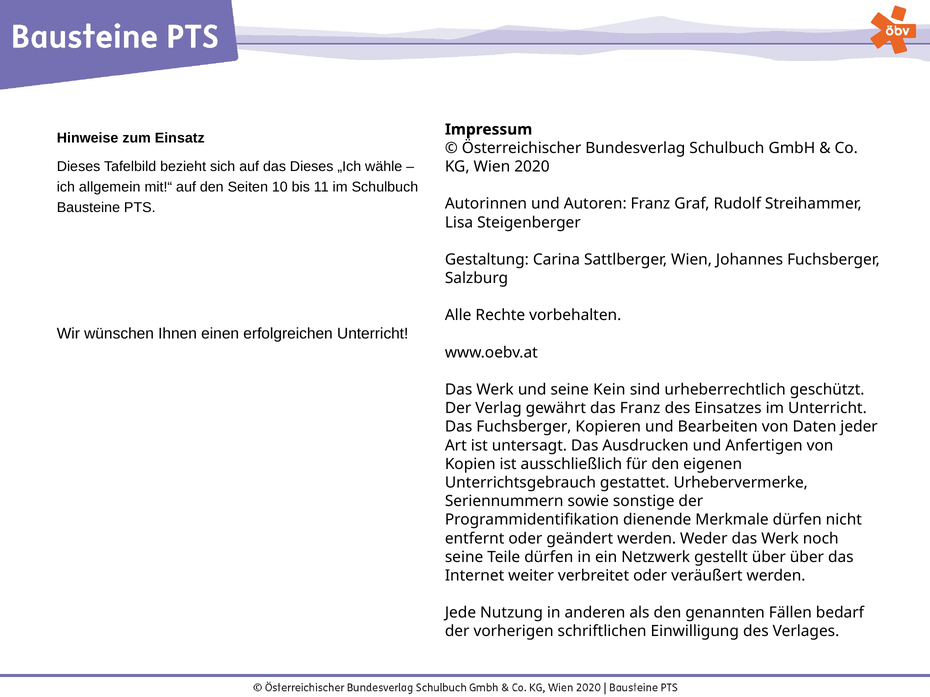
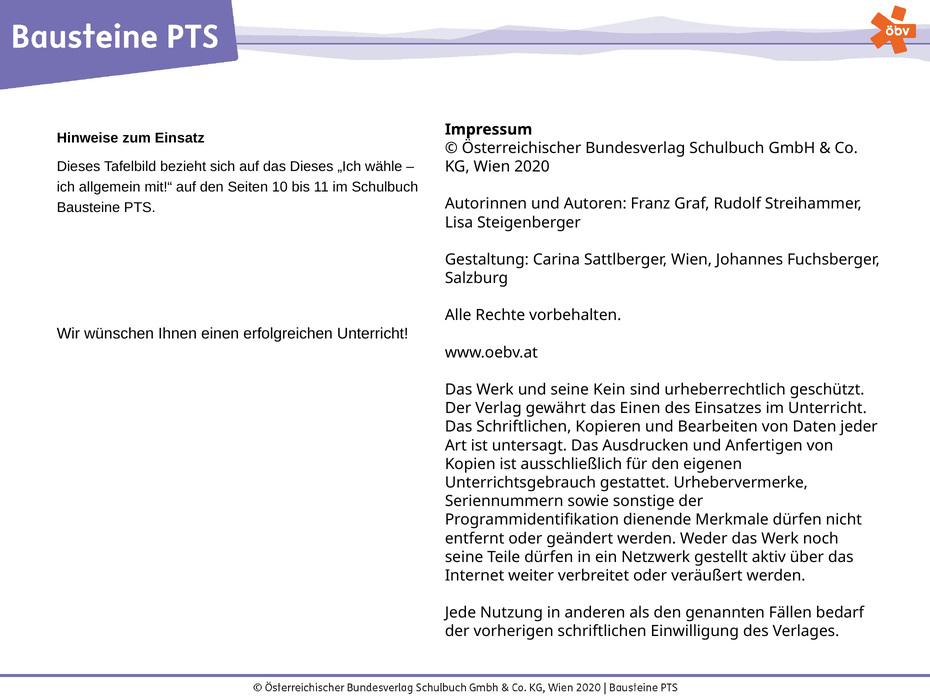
das Franz: Franz -> Einen
Das Fuchsberger: Fuchsberger -> Schriftlichen
gestellt über: über -> aktiv
